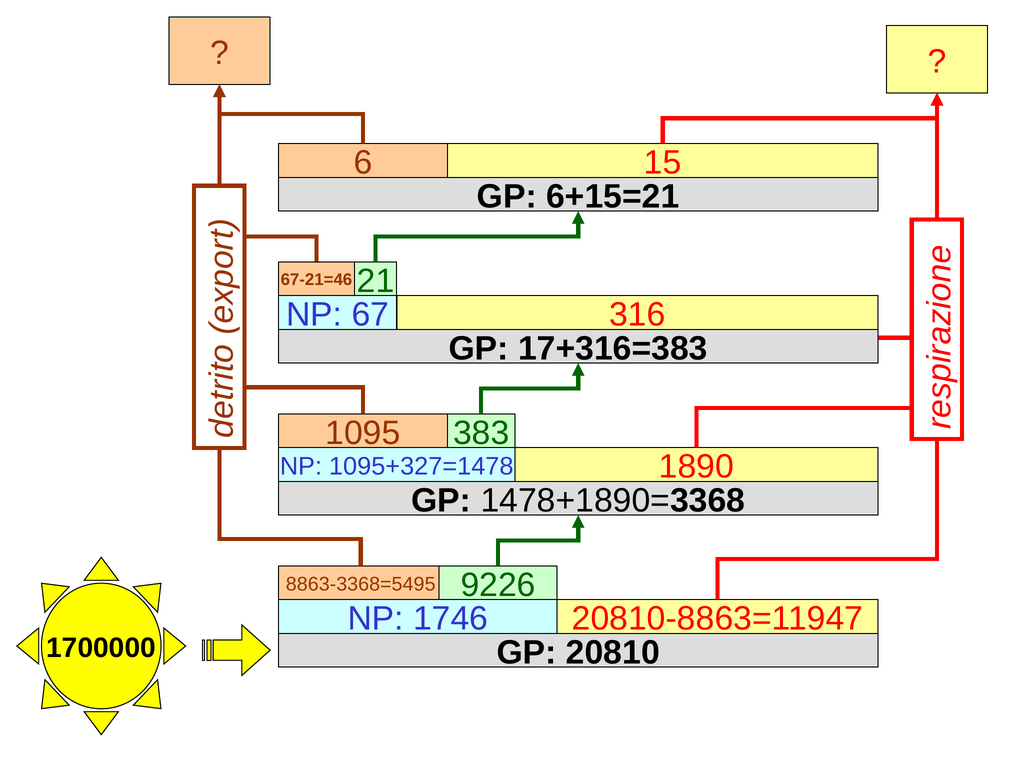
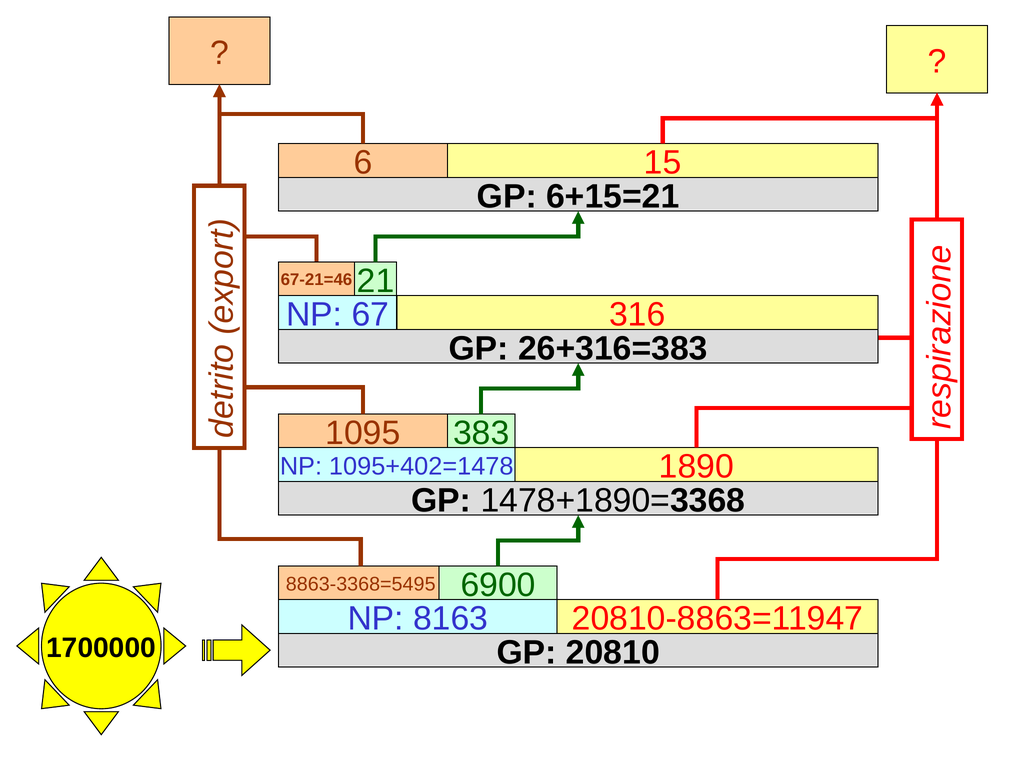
17+316=383: 17+316=383 -> 26+316=383
1095+327=1478: 1095+327=1478 -> 1095+402=1478
9226: 9226 -> 6900
1746: 1746 -> 8163
